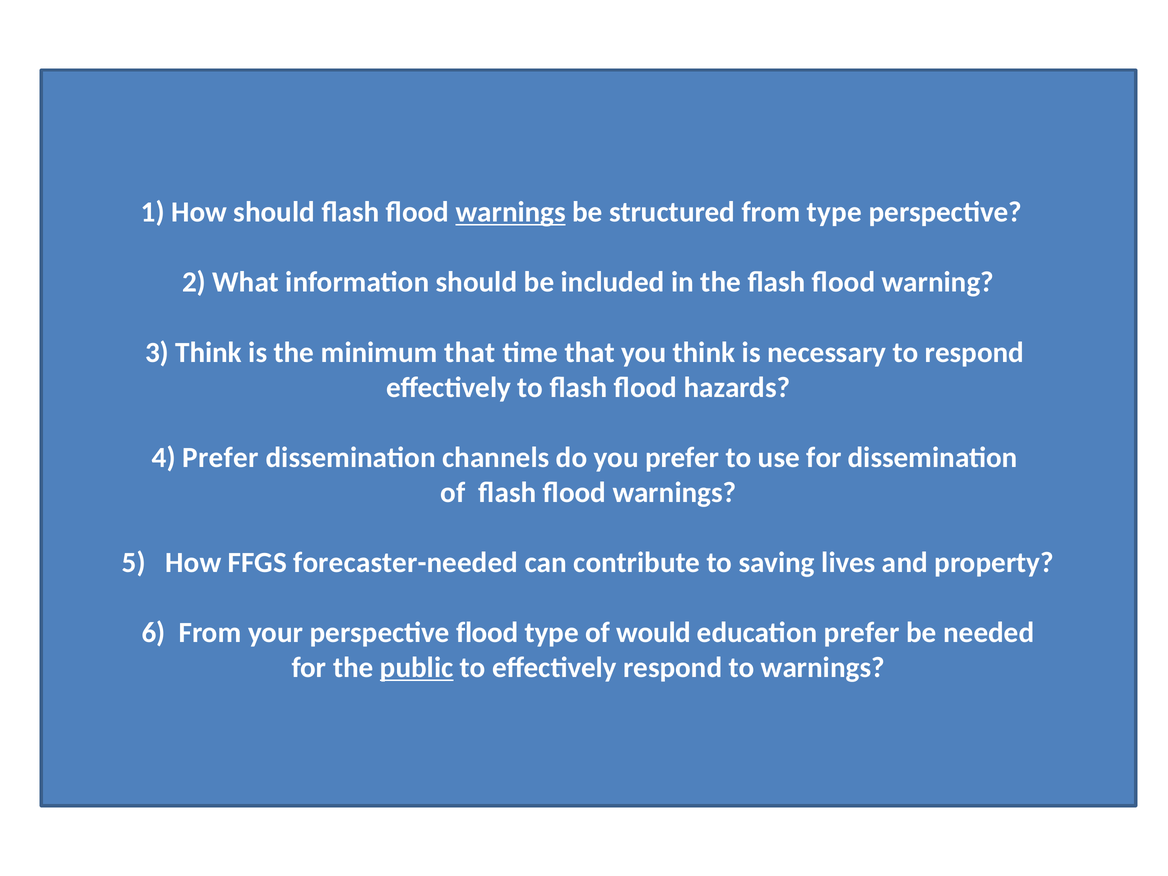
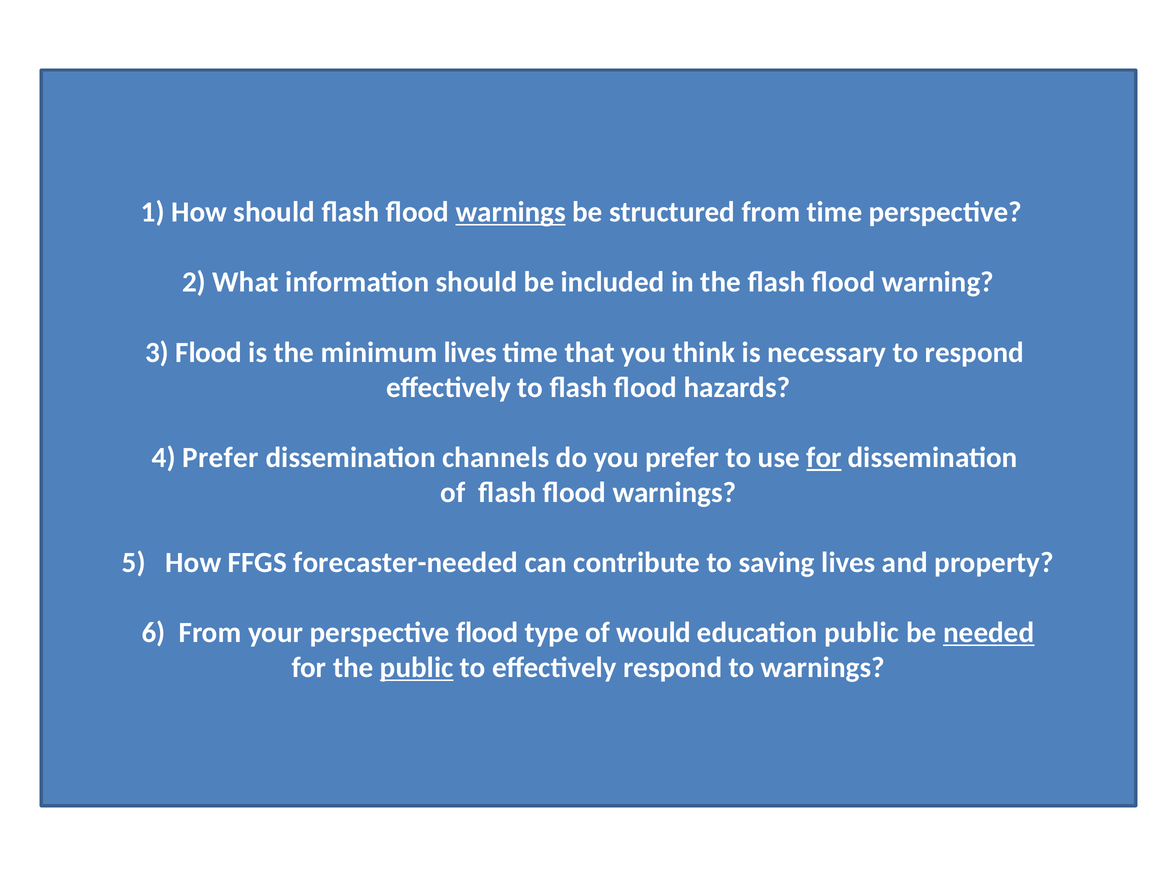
from type: type -> time
3 Think: Think -> Flood
minimum that: that -> lives
for at (824, 458) underline: none -> present
education prefer: prefer -> public
needed at (989, 633) underline: none -> present
